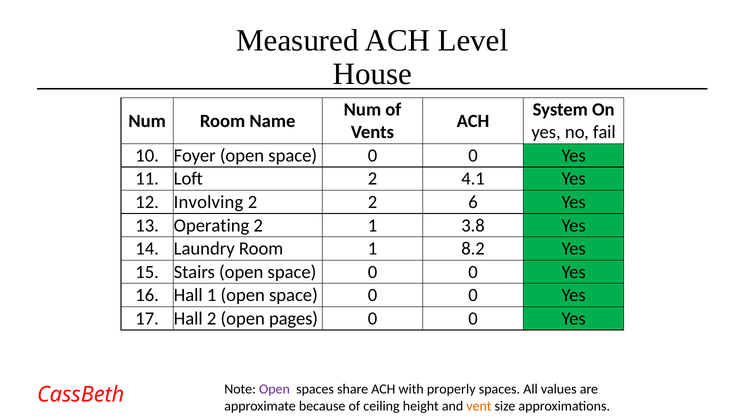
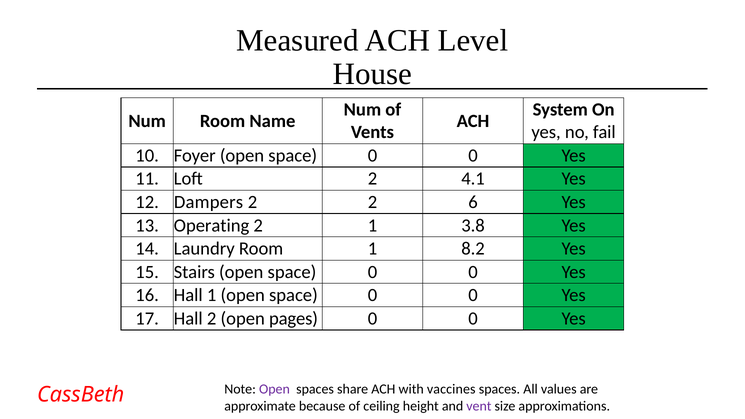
Involving: Involving -> Dampers
properly: properly -> vaccines
vent colour: orange -> purple
